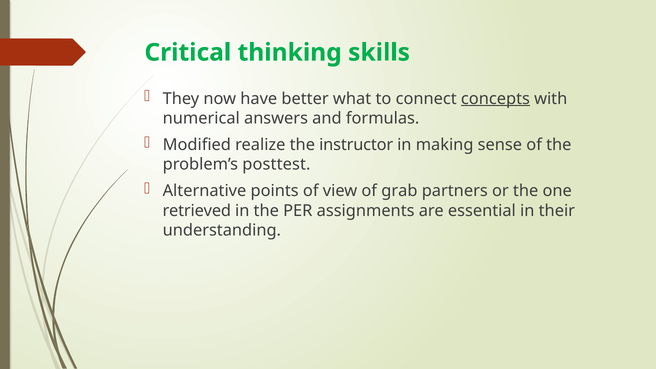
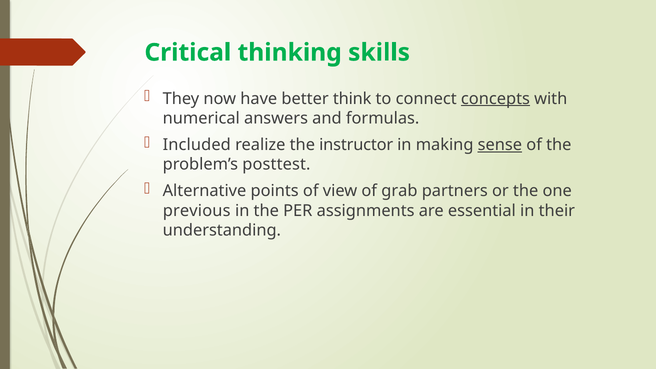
what: what -> think
Modified: Modified -> Included
sense underline: none -> present
retrieved: retrieved -> previous
